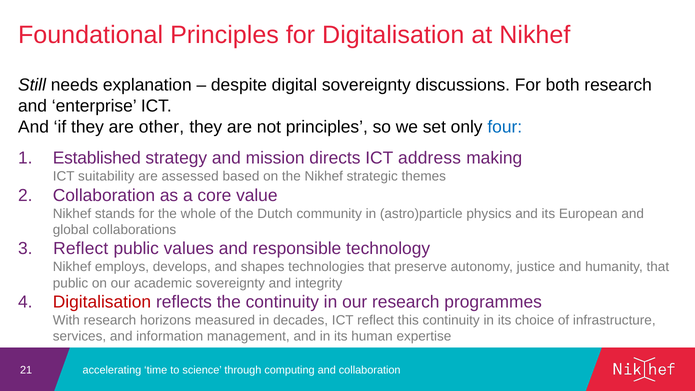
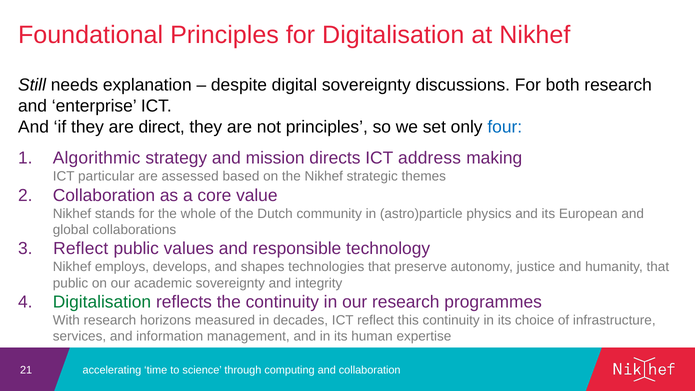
other: other -> direct
Established: Established -> Algorithmic
suitability: suitability -> particular
Digitalisation at (102, 302) colour: red -> green
